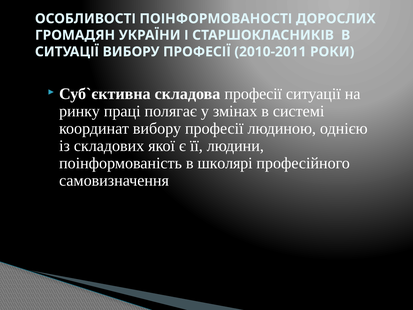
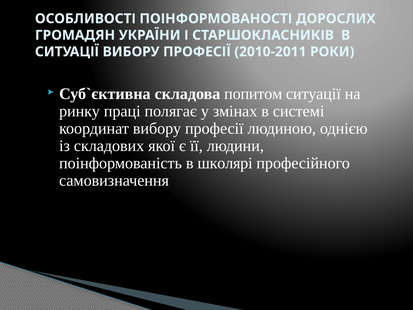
складова професії: професії -> попитом
